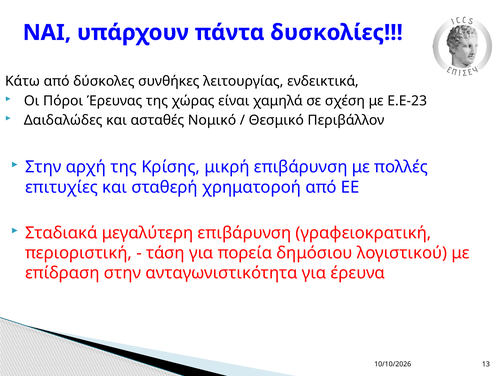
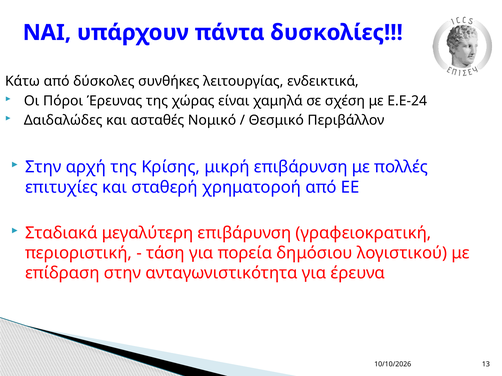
Ε.Ε-23: Ε.Ε-23 -> Ε.Ε-24
